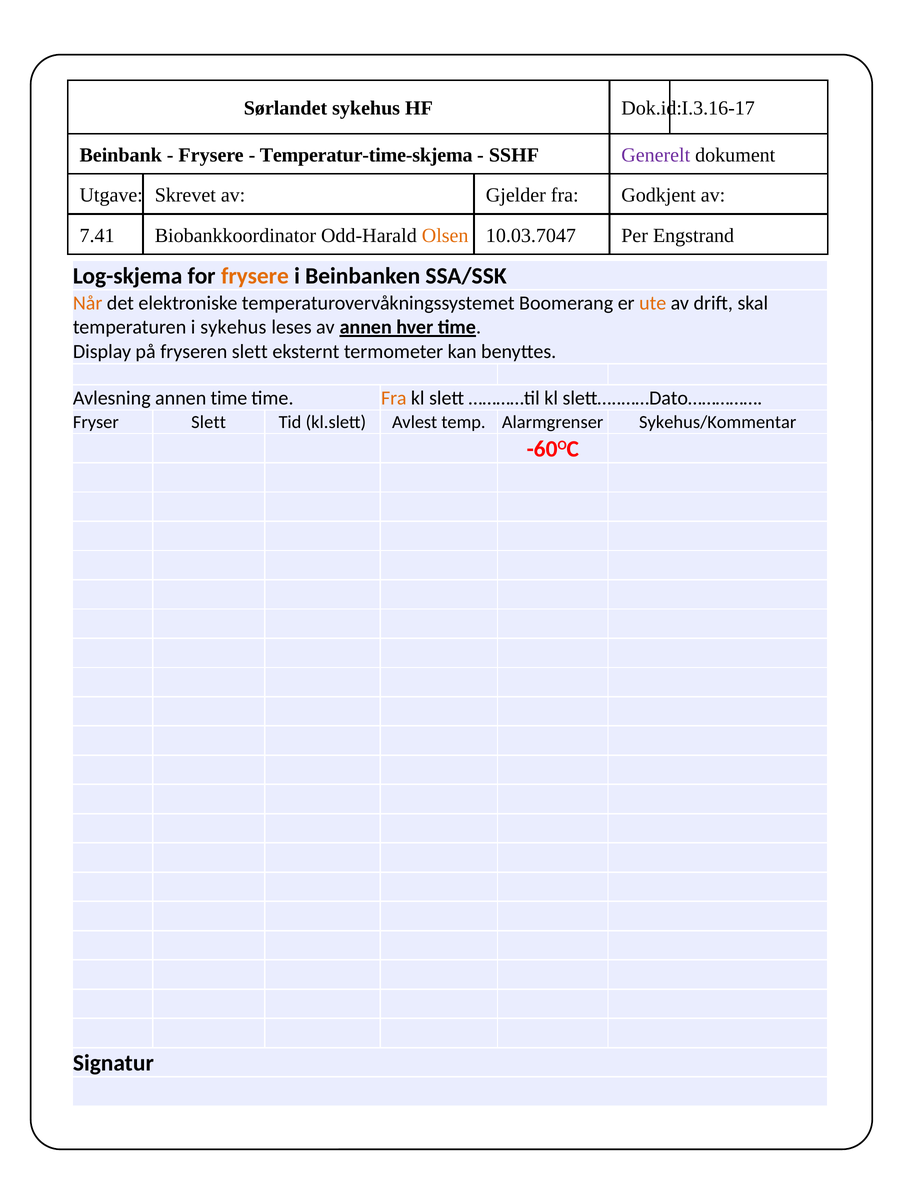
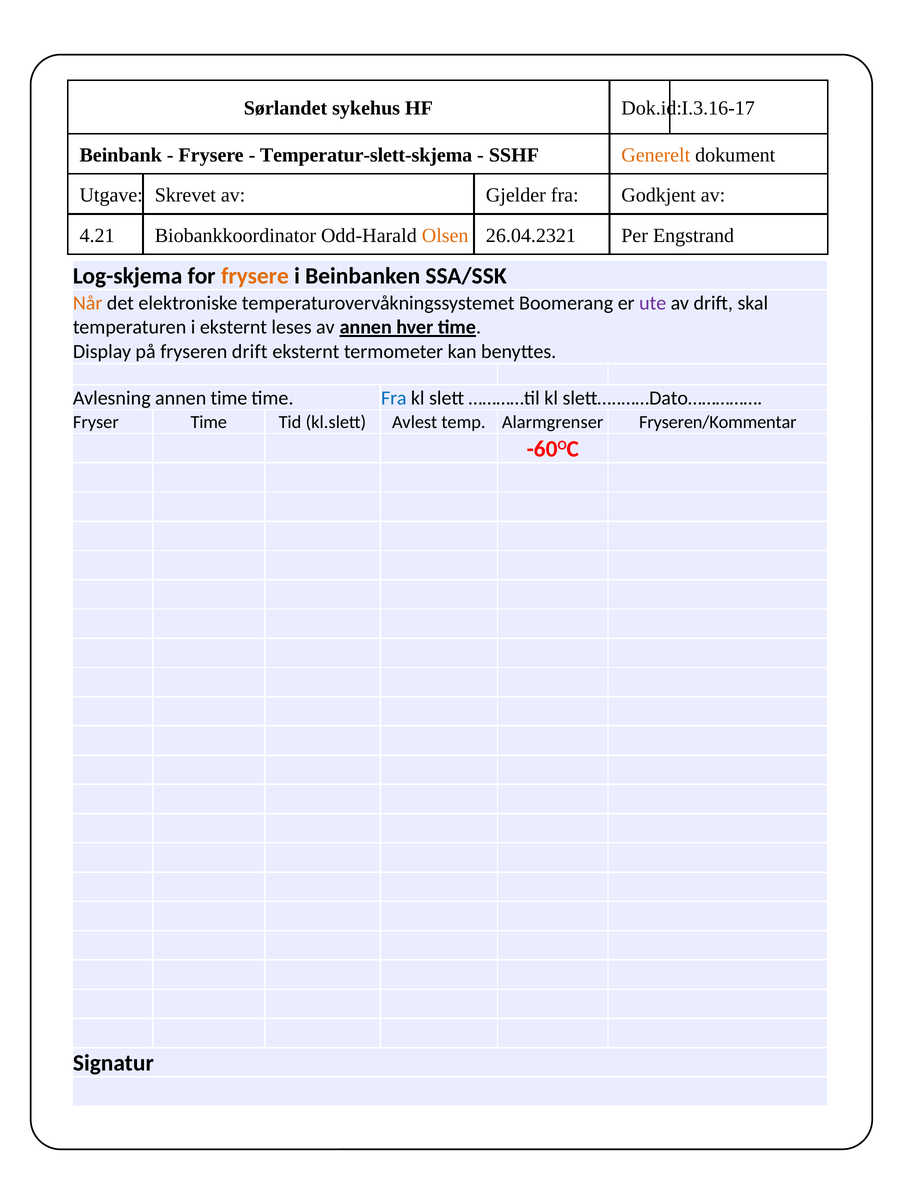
Temperatur-time-skjema: Temperatur-time-skjema -> Temperatur-slett-skjema
Generelt colour: purple -> orange
7.41: 7.41 -> 4.21
10.03.7047: 10.03.7047 -> 26.04.2321
ute colour: orange -> purple
i sykehus: sykehus -> eksternt
fryseren slett: slett -> drift
Fra at (394, 398) colour: orange -> blue
Fryser Slett: Slett -> Time
Sykehus/Kommentar: Sykehus/Kommentar -> Fryseren/Kommentar
